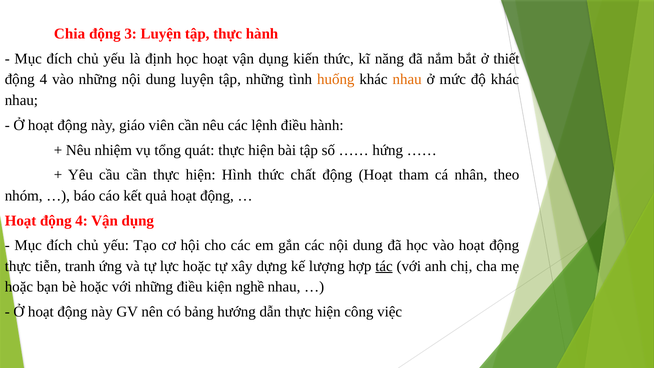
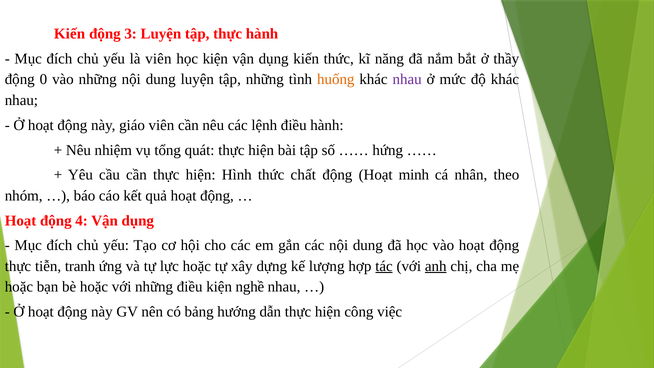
Chia at (70, 34): Chia -> Kiến
là định: định -> viên
học hoạt: hoạt -> kiện
thiết: thiết -> thầy
4 at (43, 80): 4 -> 0
nhau at (407, 80) colour: orange -> purple
tham: tham -> minh
anh underline: none -> present
